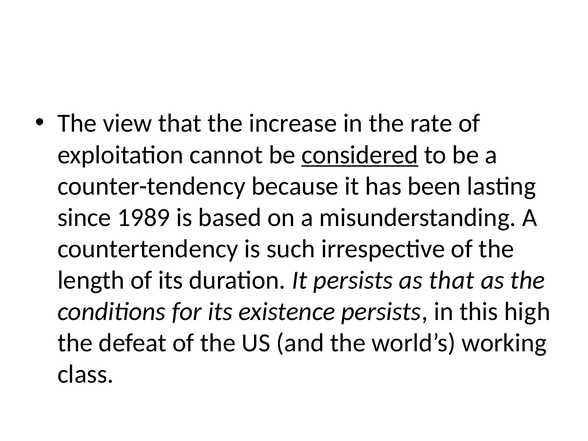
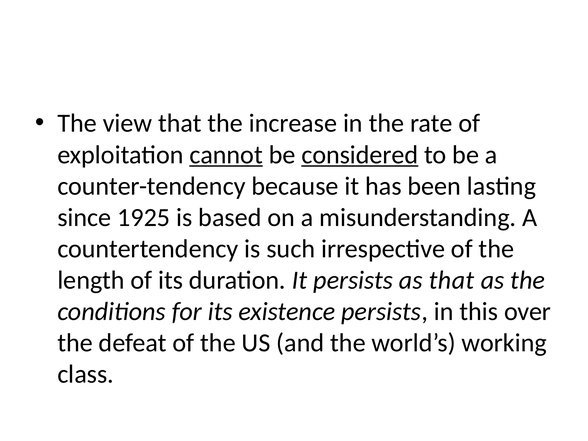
cannot underline: none -> present
1989: 1989 -> 1925
high: high -> over
